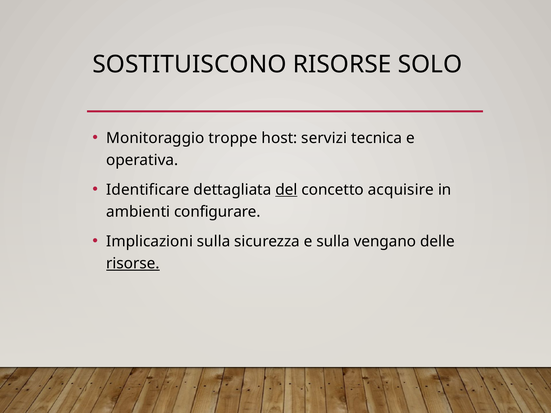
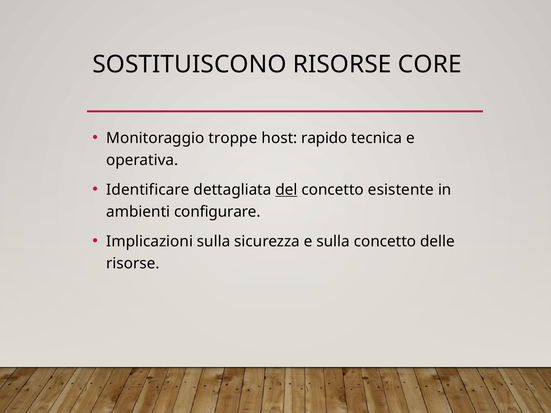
SOLO: SOLO -> CORE
servizi: servizi -> rapido
acquisire: acquisire -> esistente
sulla vengano: vengano -> concetto
risorse at (133, 264) underline: present -> none
